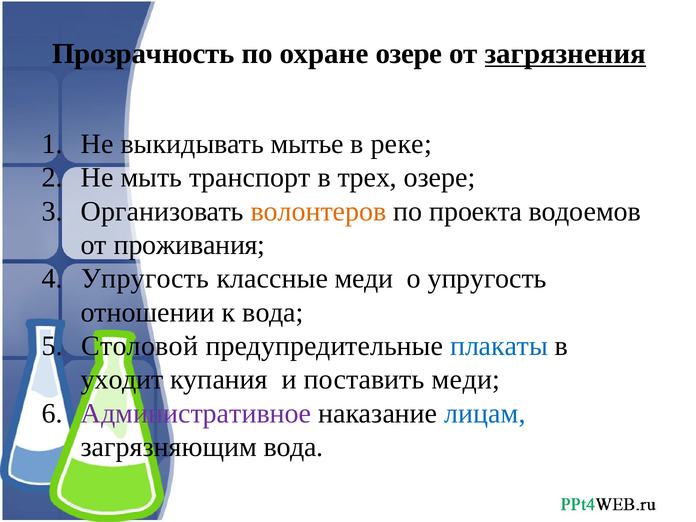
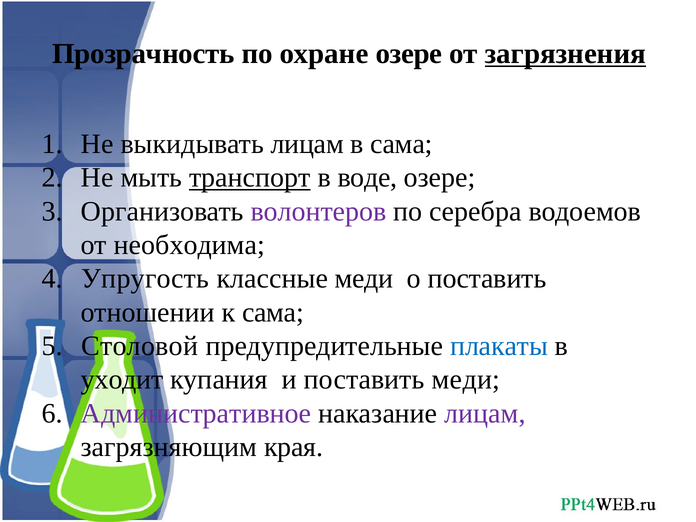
выкидывать мытье: мытье -> лицам
в реке: реке -> сама
транспорт underline: none -> present
трех: трех -> воде
волонтеров colour: orange -> purple
проекта: проекта -> серебра
проживания: проживания -> необходима
о упругость: упругость -> поставить
к вода: вода -> сама
лицам at (485, 413) colour: blue -> purple
загрязняющим вода: вода -> края
